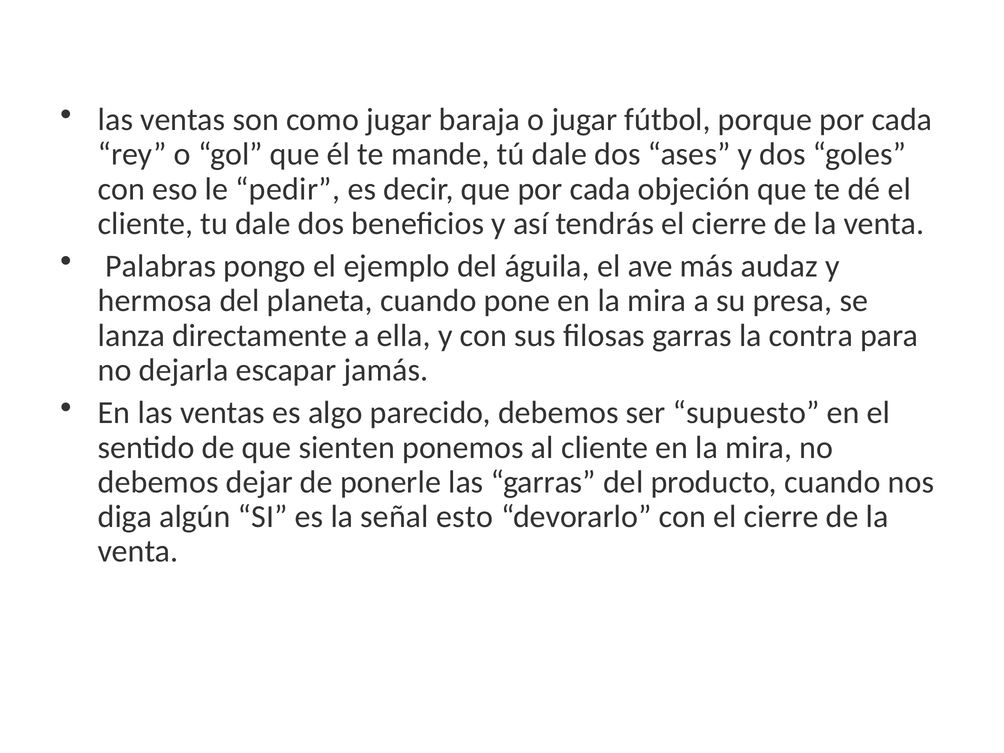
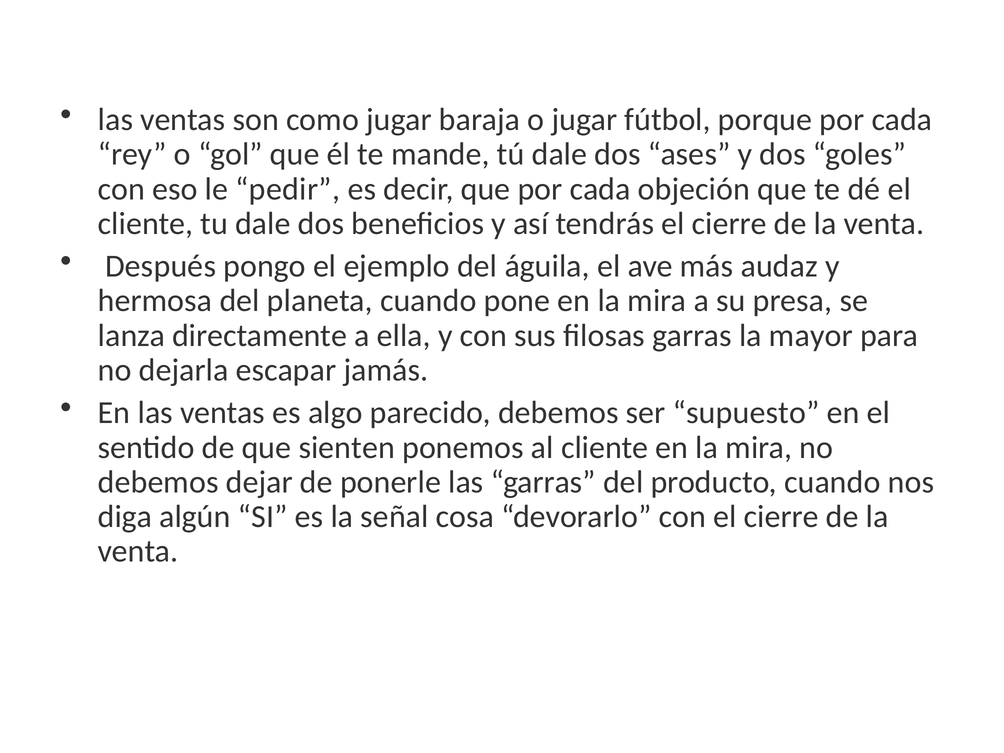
Palabras: Palabras -> Después
contra: contra -> mayor
esto: esto -> cosa
